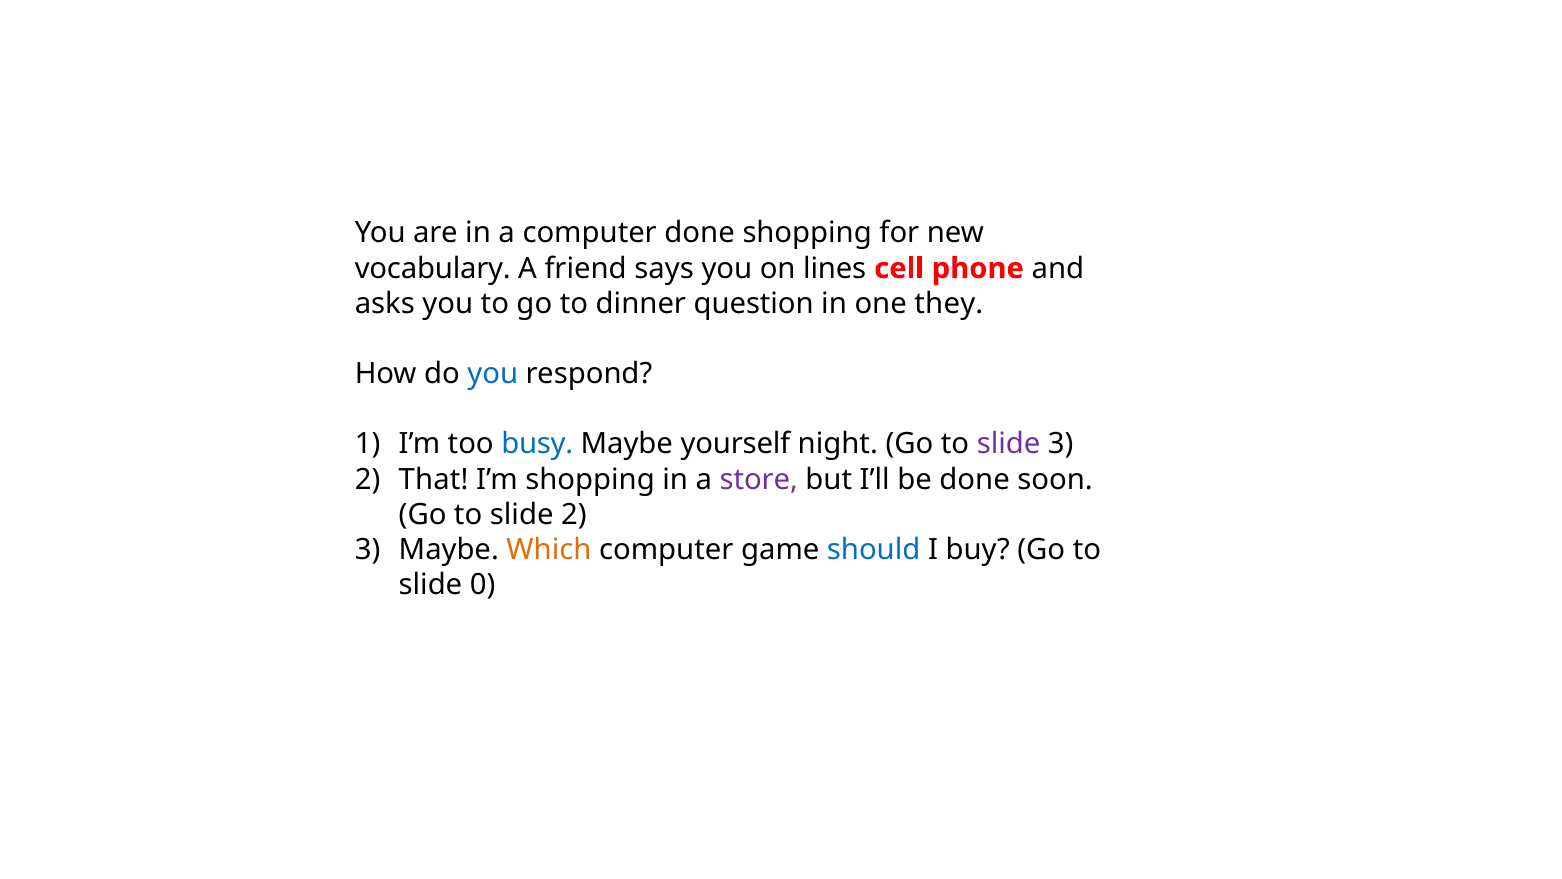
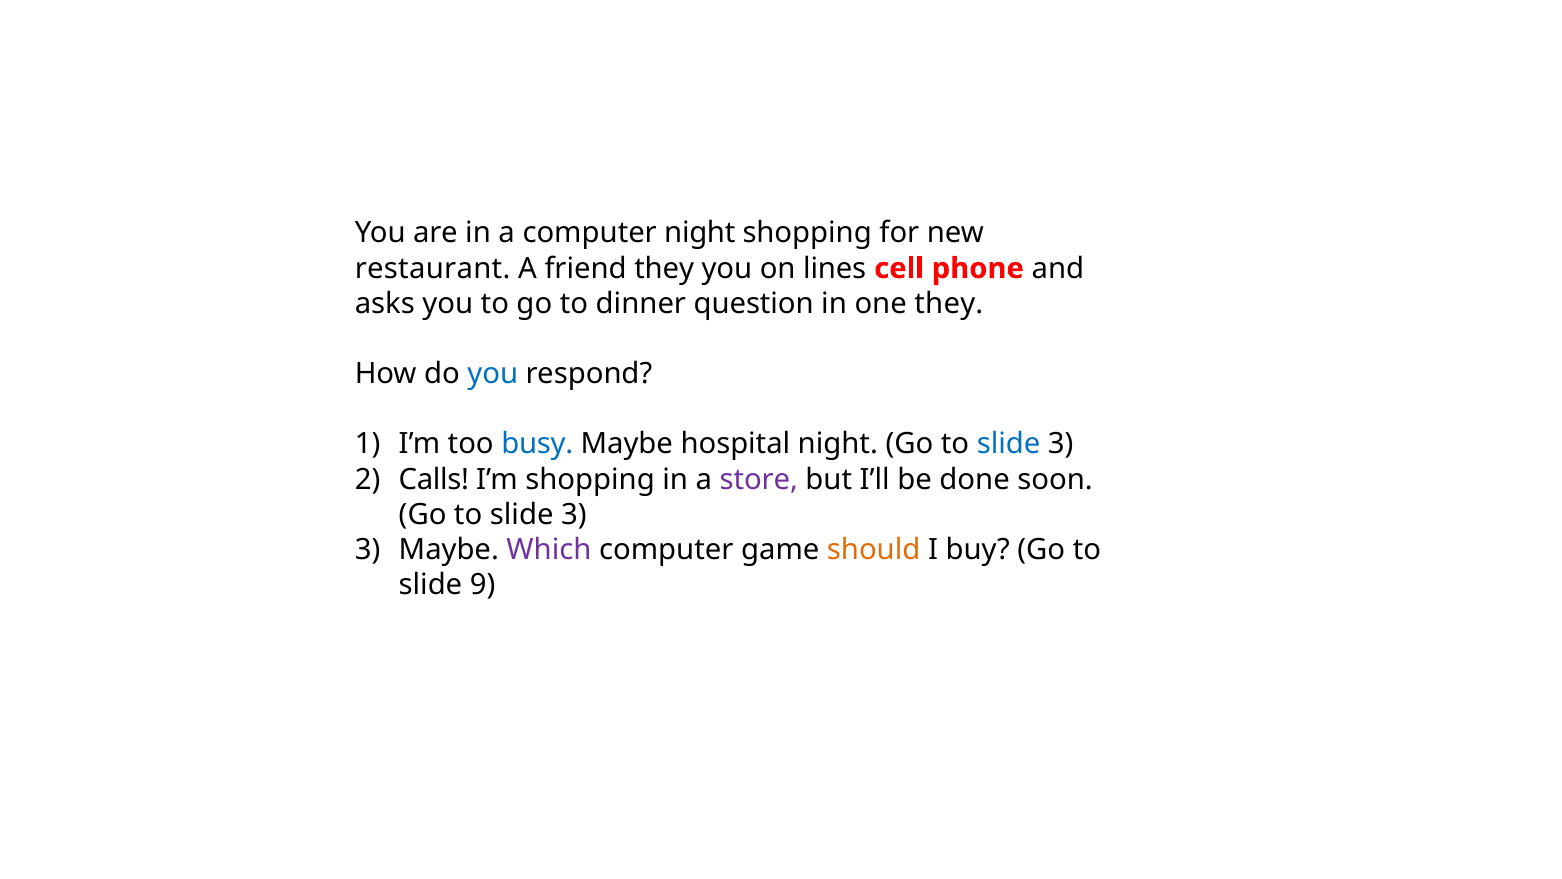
computer done: done -> night
vocabulary: vocabulary -> restaurant
friend says: says -> they
yourself: yourself -> hospital
slide at (1009, 444) colour: purple -> blue
That: That -> Calls
2 at (574, 514): 2 -> 3
Which colour: orange -> purple
should colour: blue -> orange
0: 0 -> 9
